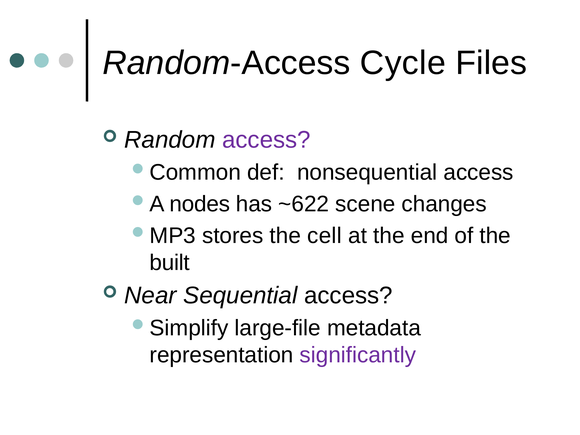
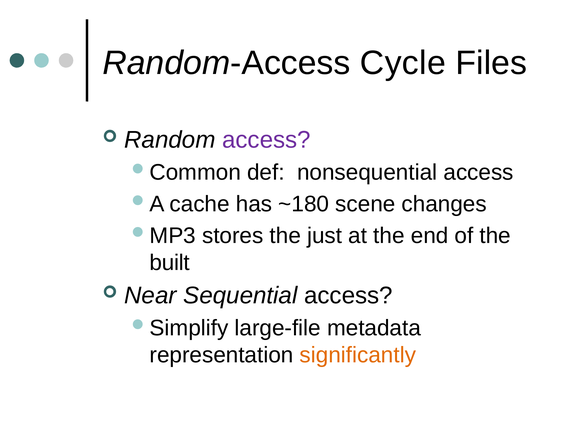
nodes: nodes -> cache
~622: ~622 -> ~180
cell: cell -> just
significantly colour: purple -> orange
